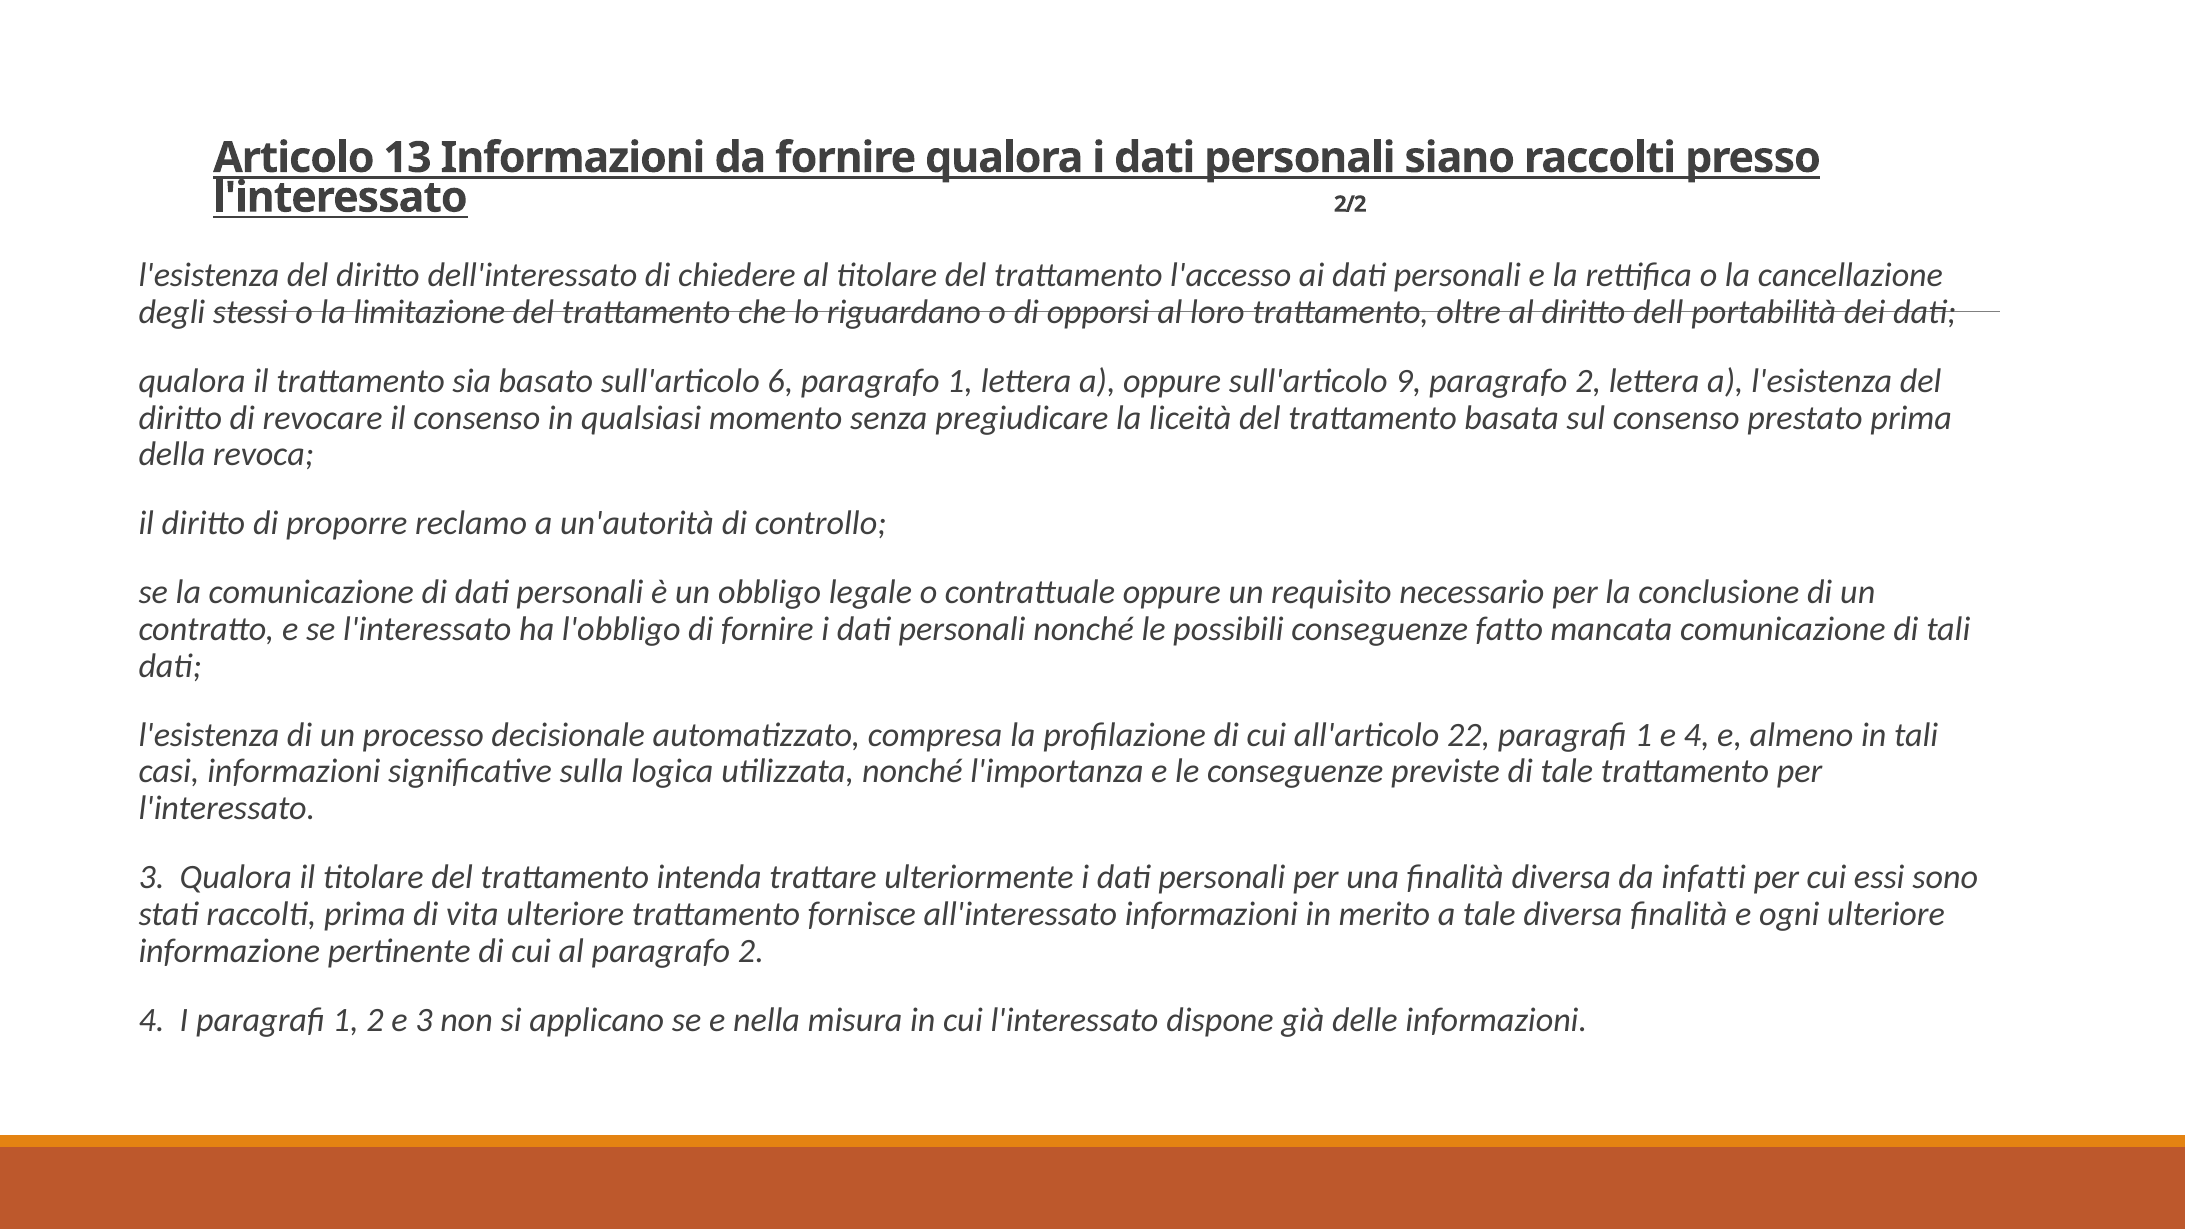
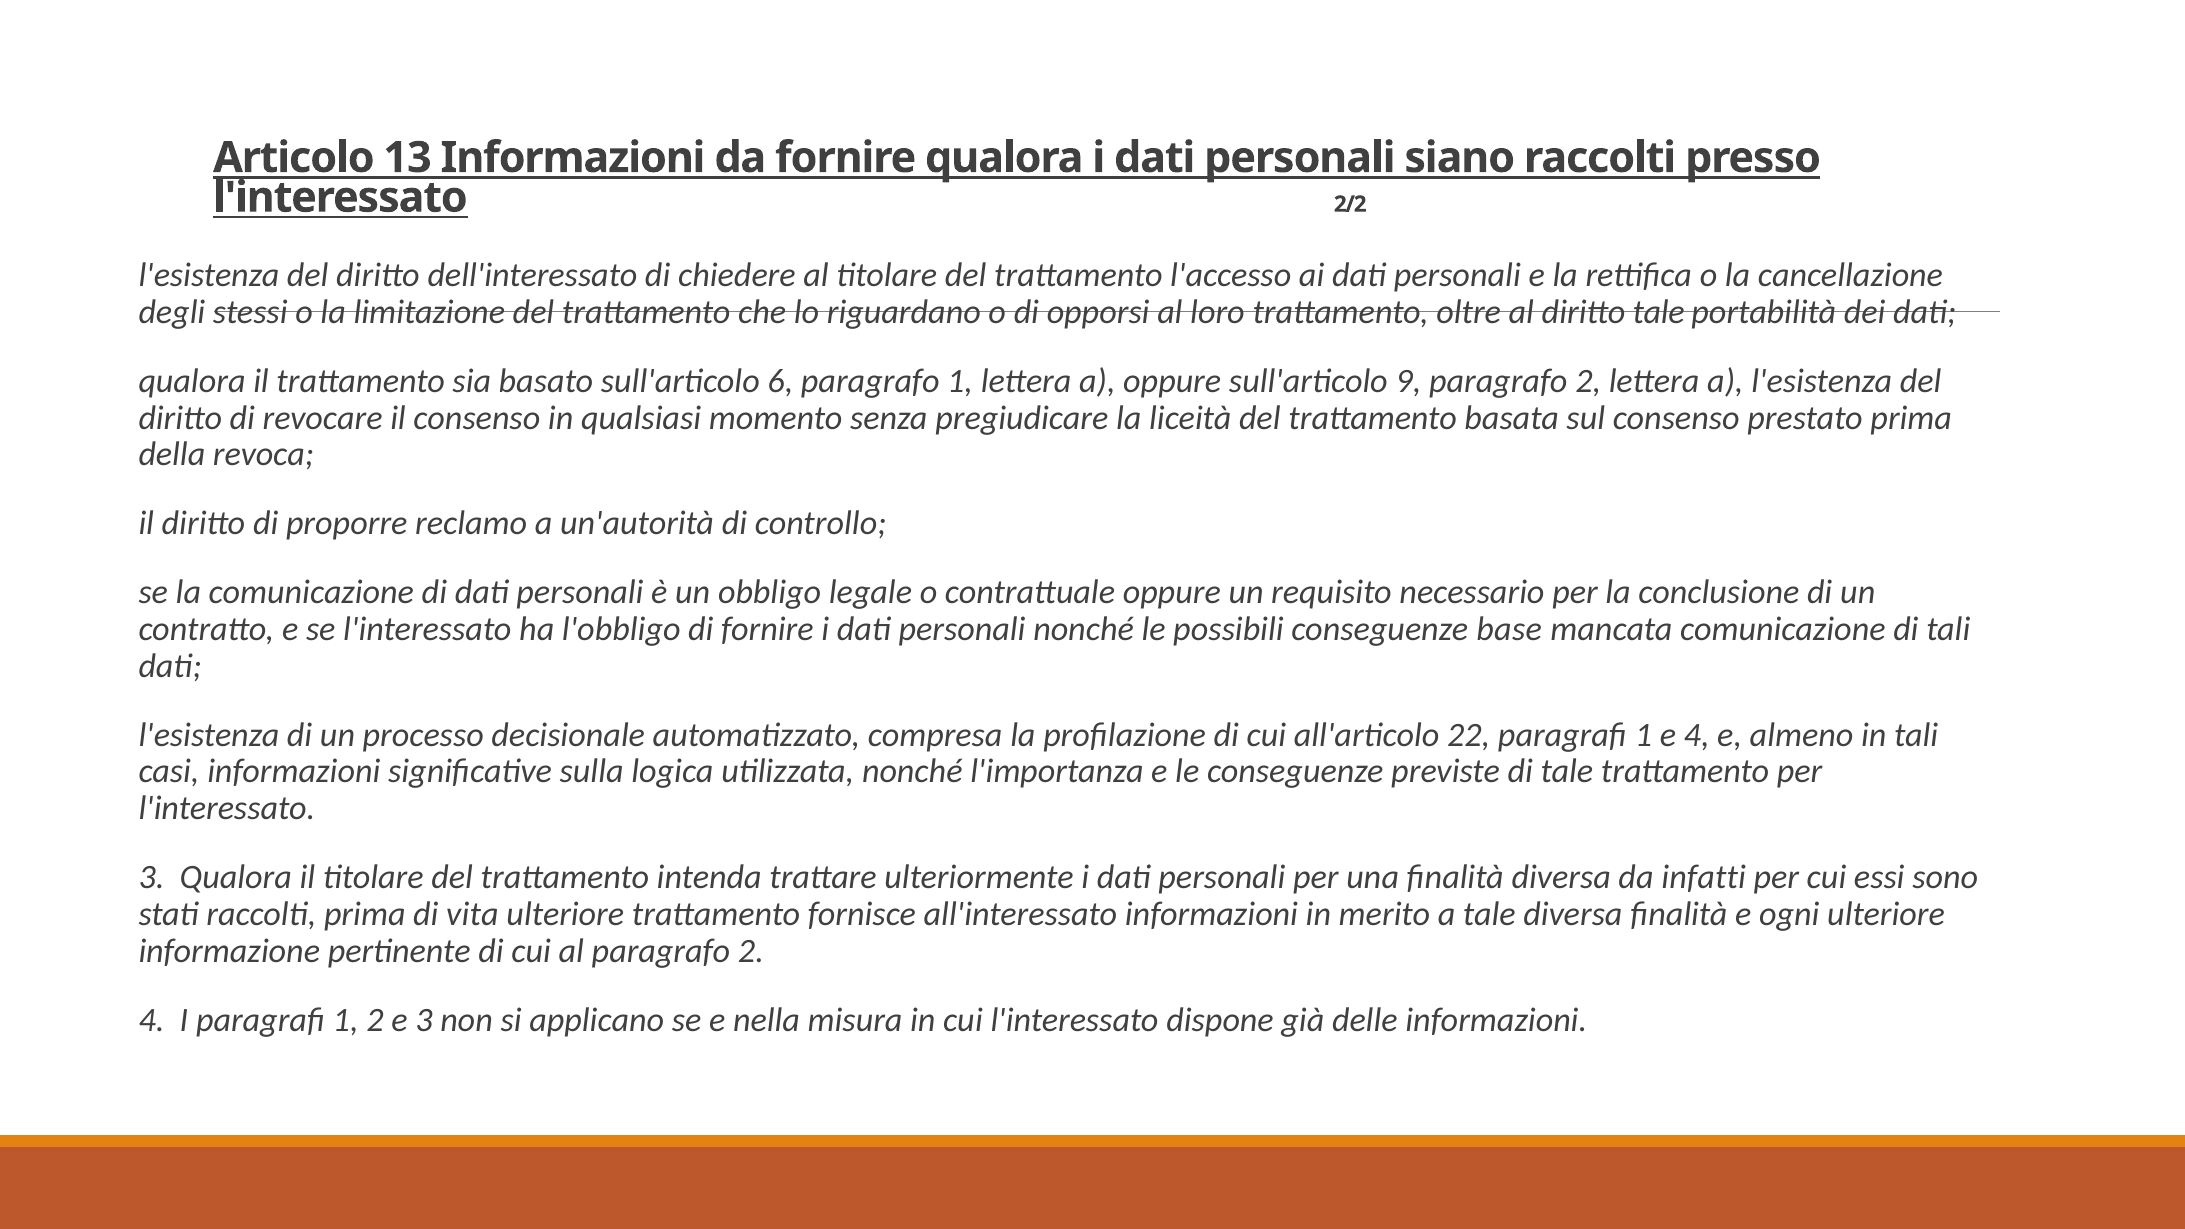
diritto dell: dell -> tale
fatto: fatto -> base
